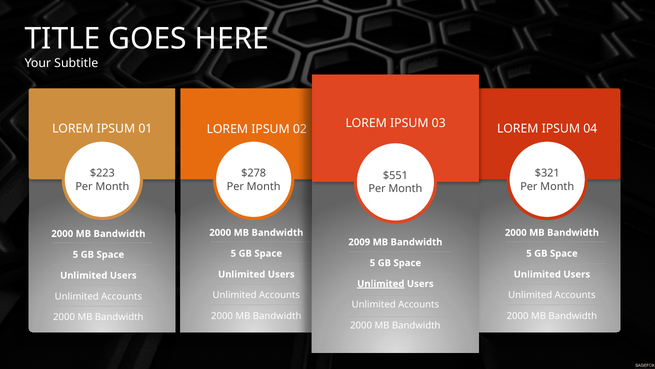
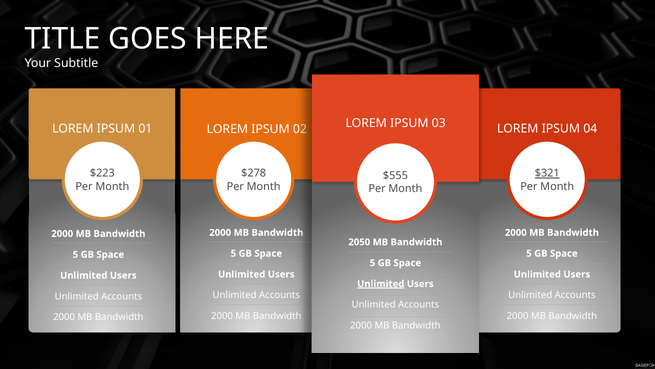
$321 underline: none -> present
$551: $551 -> $555
2009: 2009 -> 2050
